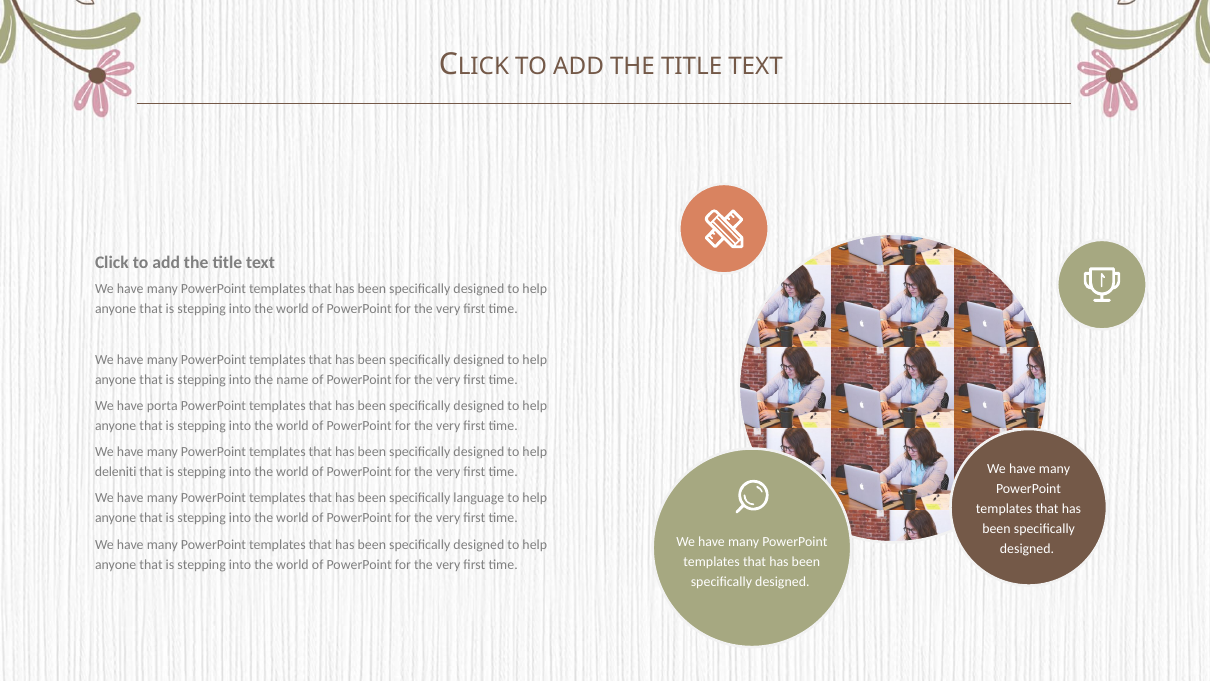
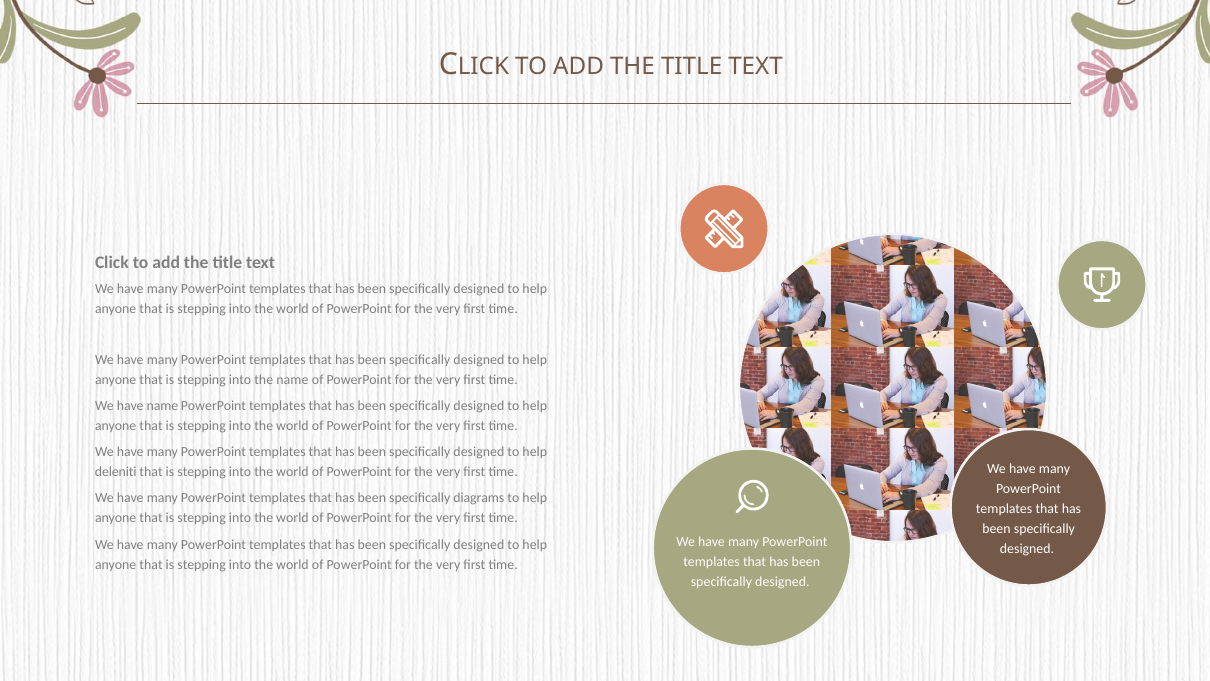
have porta: porta -> name
language: language -> diagrams
